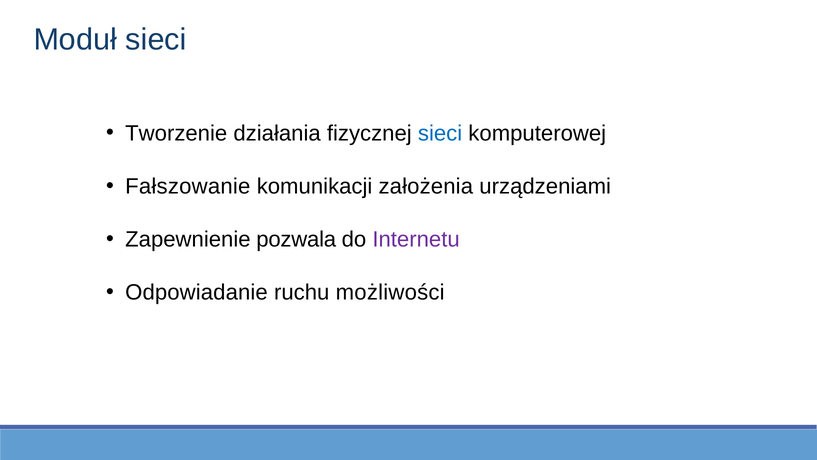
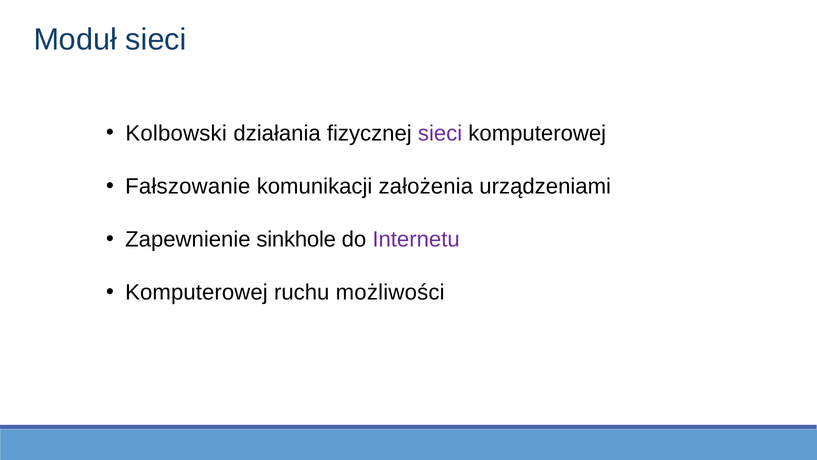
Tworzenie: Tworzenie -> Kolbowski
sieci at (440, 133) colour: blue -> purple
pozwala: pozwala -> sinkhole
Odpowiadanie at (197, 292): Odpowiadanie -> Komputerowej
